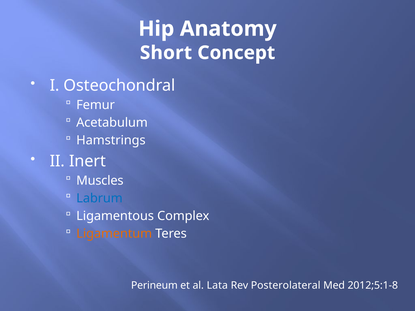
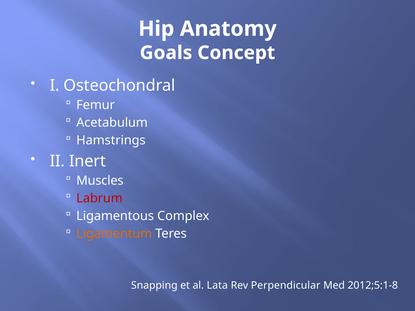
Short: Short -> Goals
Labrum colour: blue -> red
Perineum: Perineum -> Snapping
Posterolateral: Posterolateral -> Perpendicular
